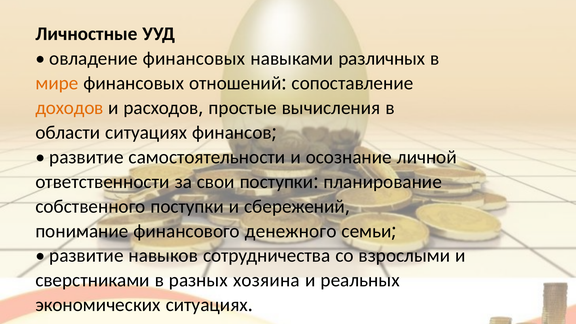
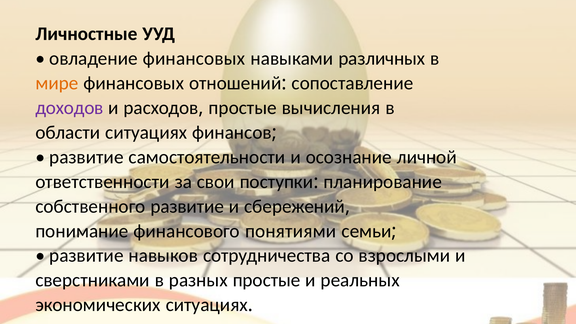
доходов colour: orange -> purple
собственного поступки: поступки -> развитие
денежного: денежного -> понятиями
разных хозяина: хозяина -> простые
